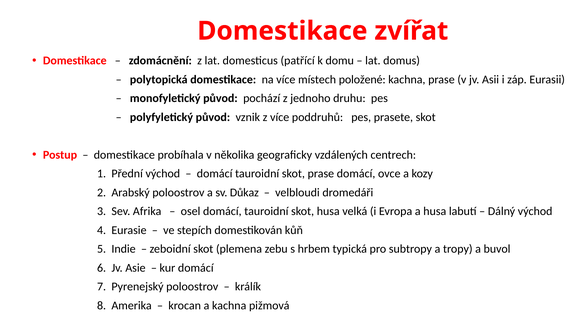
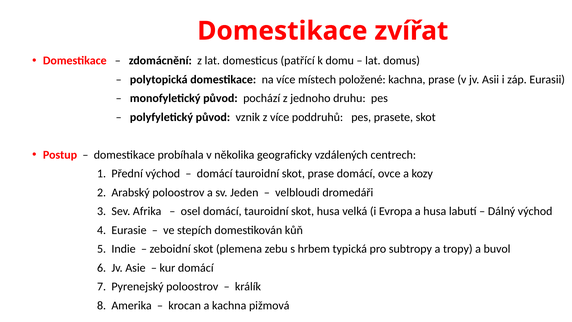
Důkaz: Důkaz -> Jeden
